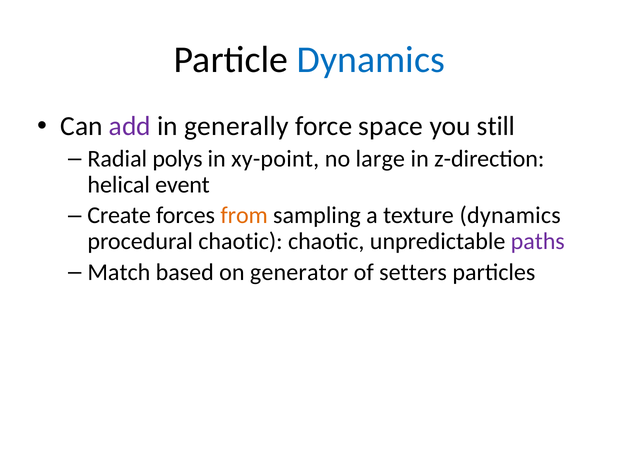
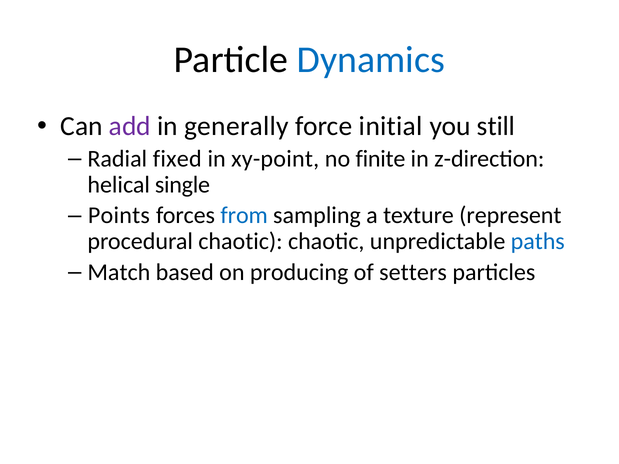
space: space -> initial
polys: polys -> fixed
large: large -> finite
event: event -> single
Create: Create -> Points
from colour: orange -> blue
texture dynamics: dynamics -> represent
paths colour: purple -> blue
generator: generator -> producing
